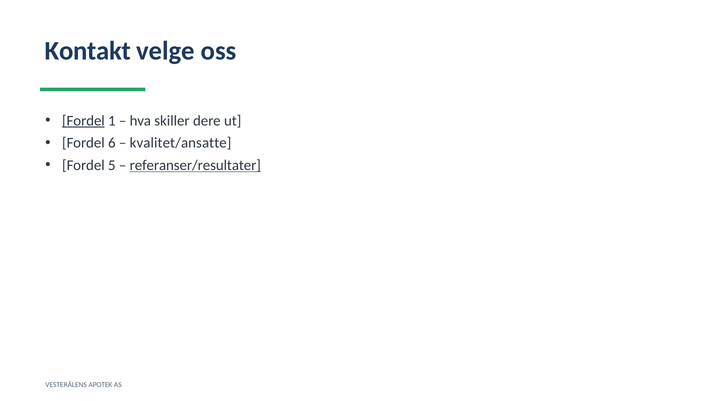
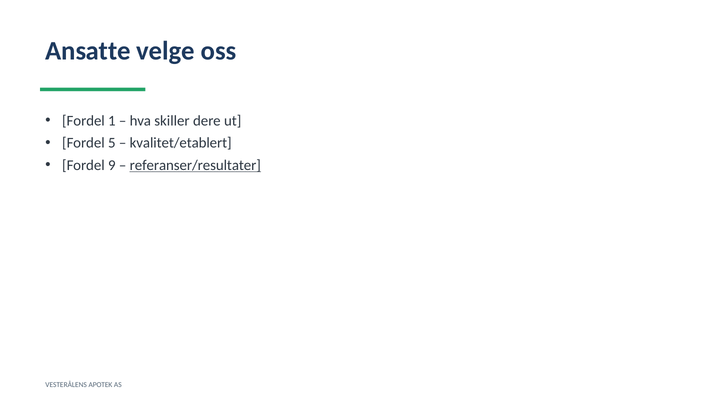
Kontakt: Kontakt -> Ansatte
Fordel at (83, 121) underline: present -> none
6: 6 -> 5
kvalitet/ansatte: kvalitet/ansatte -> kvalitet/etablert
5: 5 -> 9
